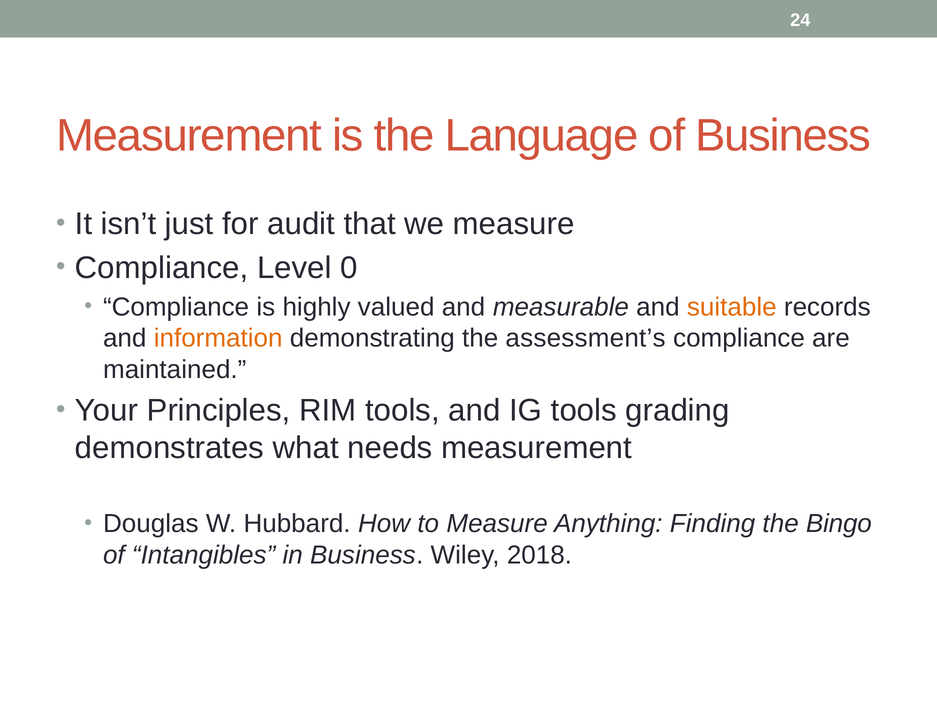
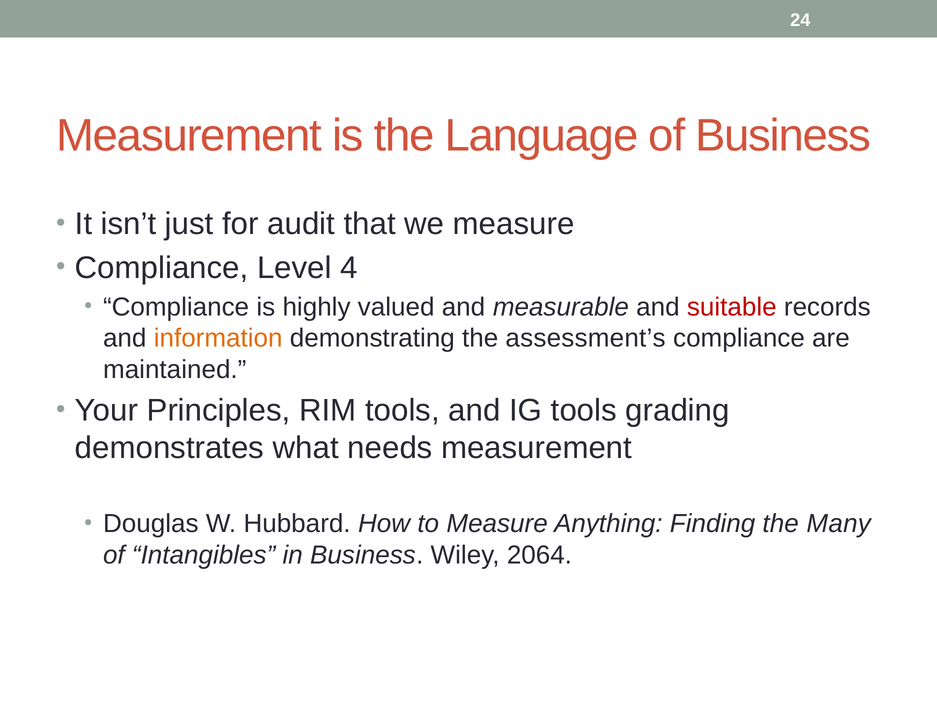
0: 0 -> 4
suitable colour: orange -> red
Bingo: Bingo -> Many
2018: 2018 -> 2064
